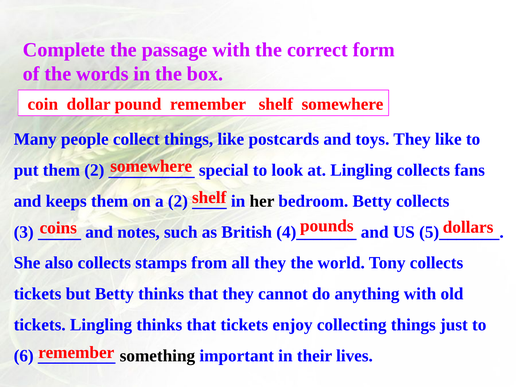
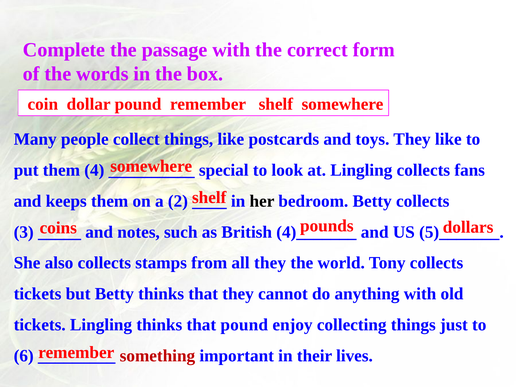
them 2: 2 -> 4
that tickets: tickets -> pound
something colour: black -> red
